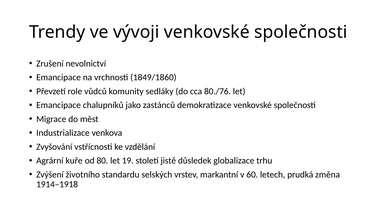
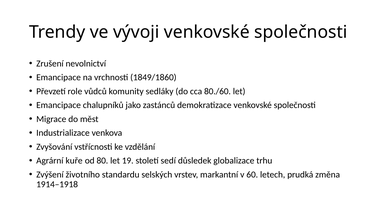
80./76: 80./76 -> 80./60
jistě: jistě -> sedí
